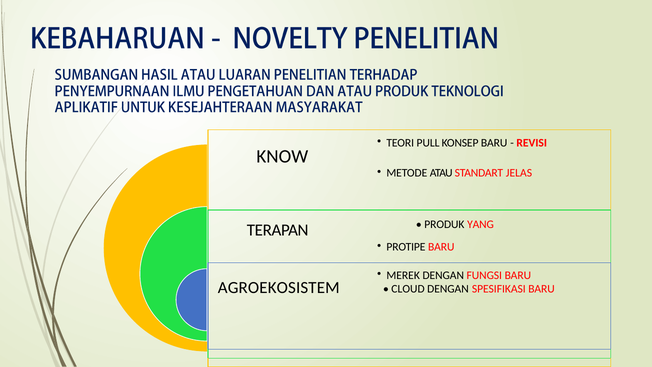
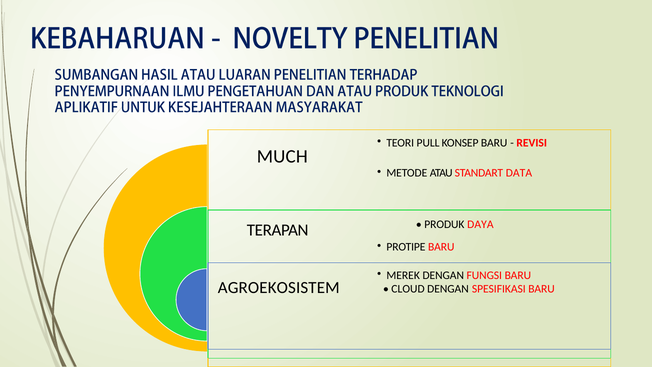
KNOW: KNOW -> MUCH
JELAS: JELAS -> DATA
YANG: YANG -> DAYA
